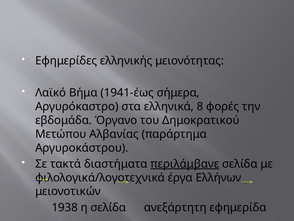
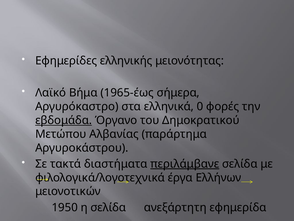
1941-έως: 1941-έως -> 1965-έως
8: 8 -> 0
εβδομάδα underline: none -> present
1938: 1938 -> 1950
